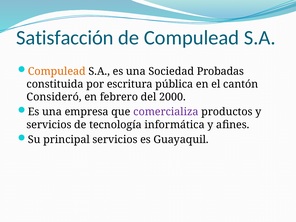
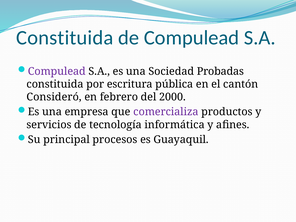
Satisfacción at (65, 38): Satisfacción -> Constituida
Compulead at (57, 71) colour: orange -> purple
principal servicios: servicios -> procesos
